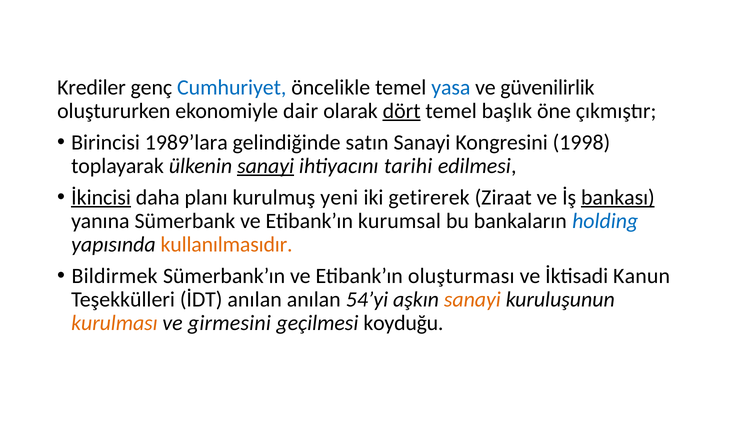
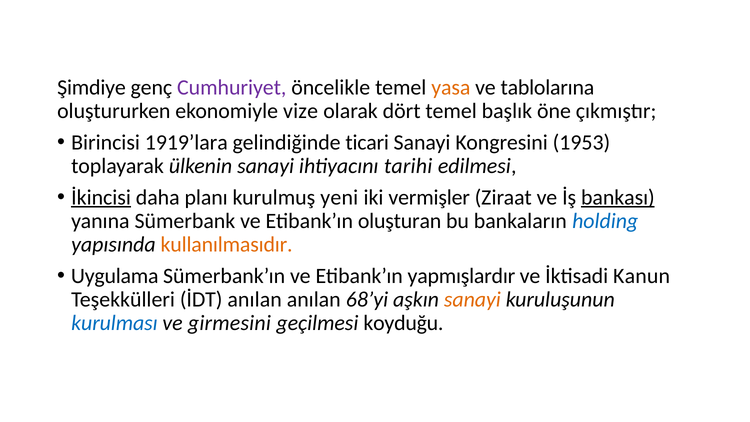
Krediler: Krediler -> Şimdiye
Cumhuriyet colour: blue -> purple
yasa colour: blue -> orange
güvenilirlik: güvenilirlik -> tablolarına
dair: dair -> vize
dört underline: present -> none
1989’lara: 1989’lara -> 1919’lara
satın: satın -> ticari
1998: 1998 -> 1953
sanayi at (266, 166) underline: present -> none
getirerek: getirerek -> vermişler
kurumsal: kurumsal -> oluşturan
Bildirmek: Bildirmek -> Uygulama
oluşturması: oluşturması -> yapmışlardır
54’yi: 54’yi -> 68’yi
kurulması colour: orange -> blue
